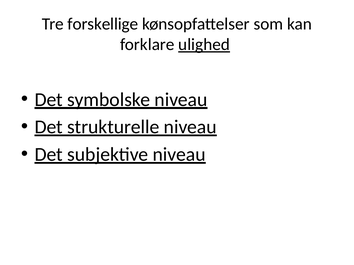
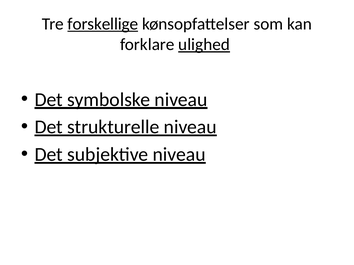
forskellige underline: none -> present
